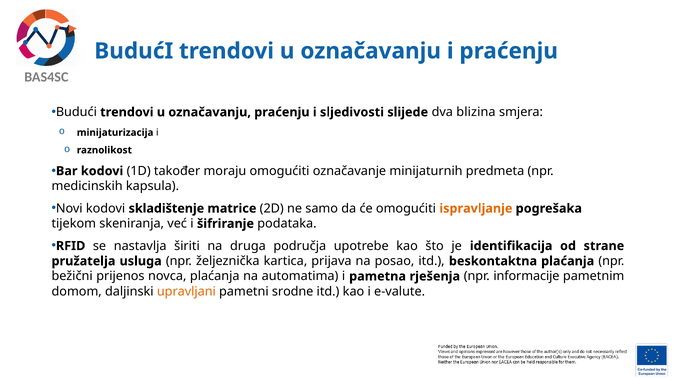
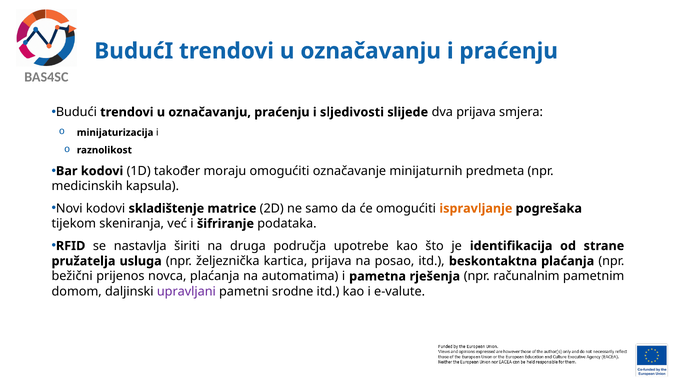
dva blizina: blizina -> prijava
informacije: informacije -> računalnim
upravljani colour: orange -> purple
